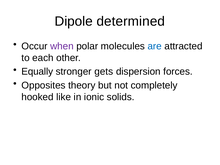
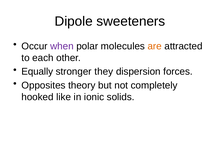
determined: determined -> sweeteners
are colour: blue -> orange
gets: gets -> they
